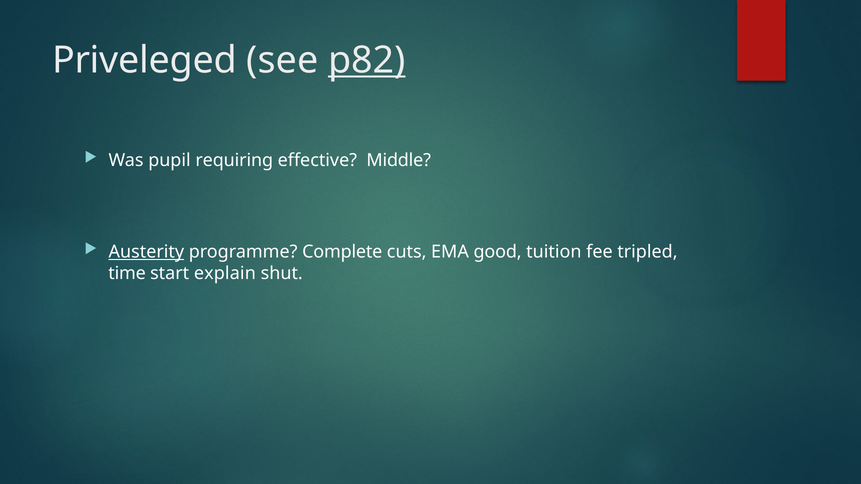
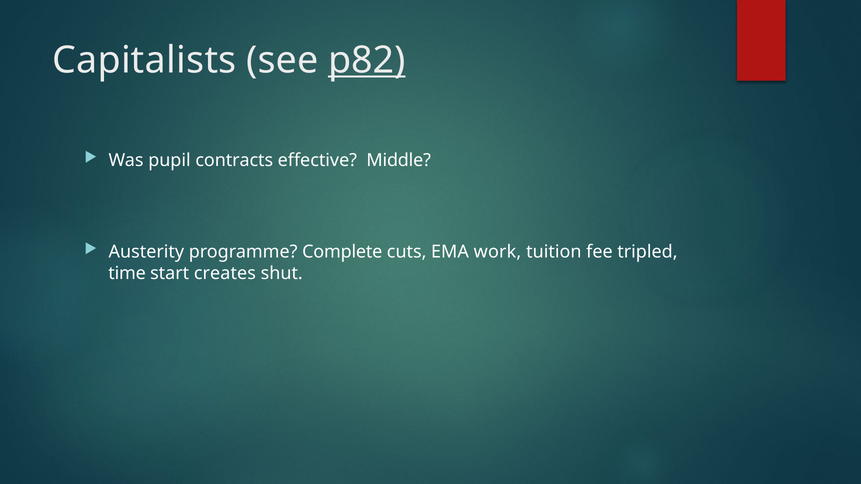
Priveleged: Priveleged -> Capitalists
requiring: requiring -> contracts
Austerity underline: present -> none
good: good -> work
explain: explain -> creates
